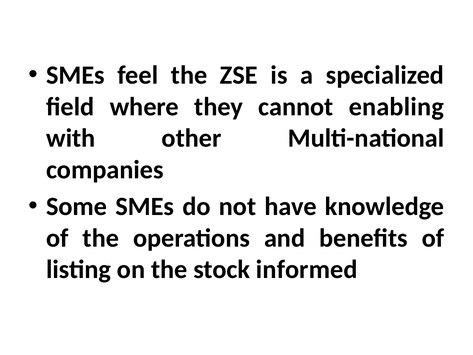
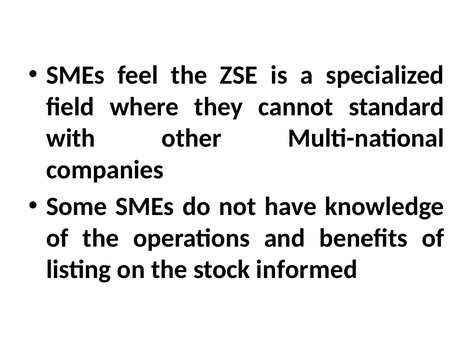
enabling: enabling -> standard
